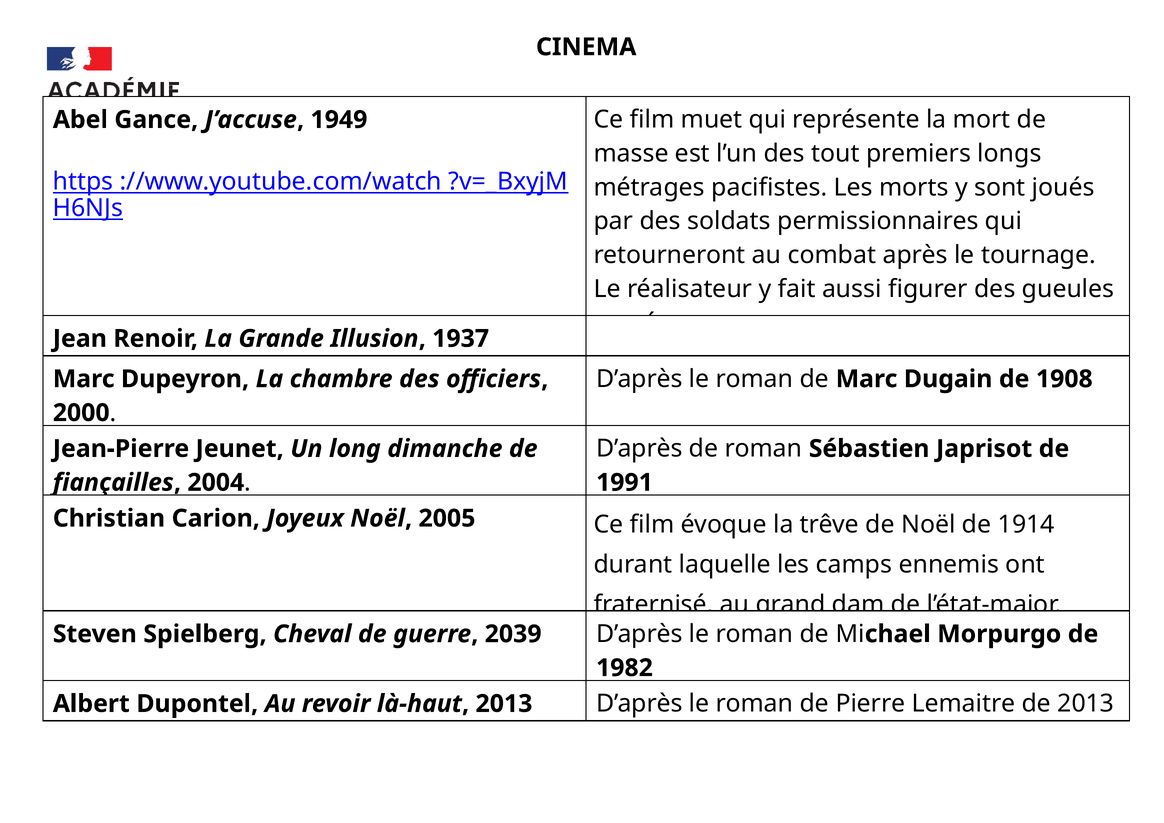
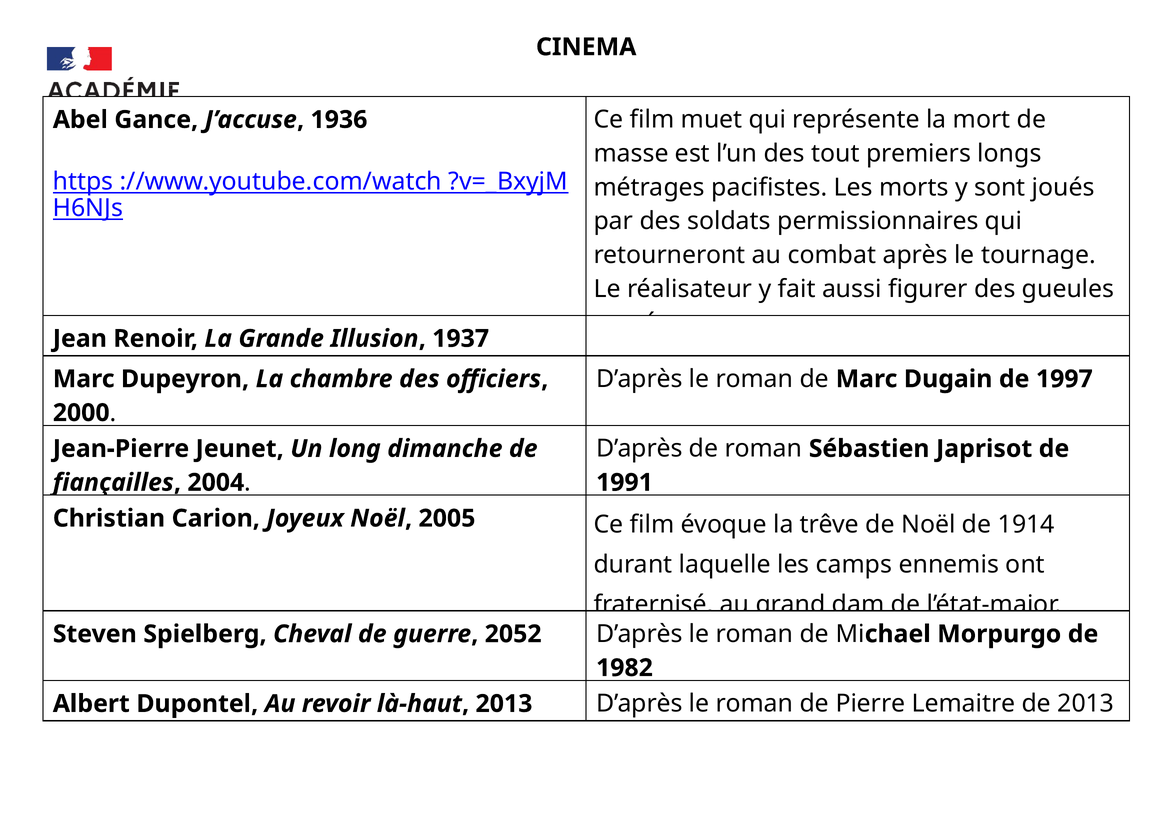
1949: 1949 -> 1936
1908: 1908 -> 1997
2039: 2039 -> 2052
